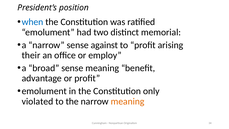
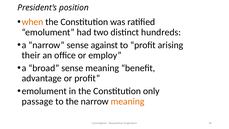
when colour: blue -> orange
memorial: memorial -> hundreds
violated: violated -> passage
